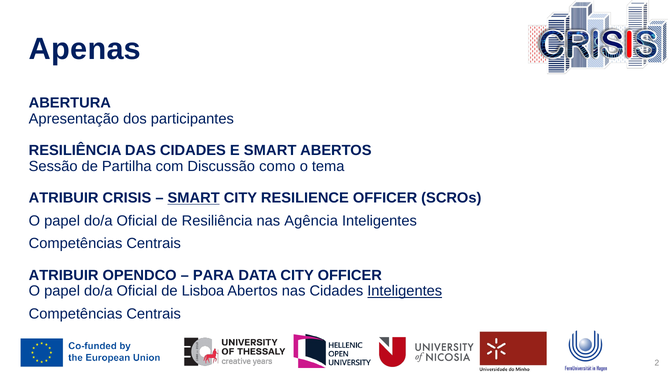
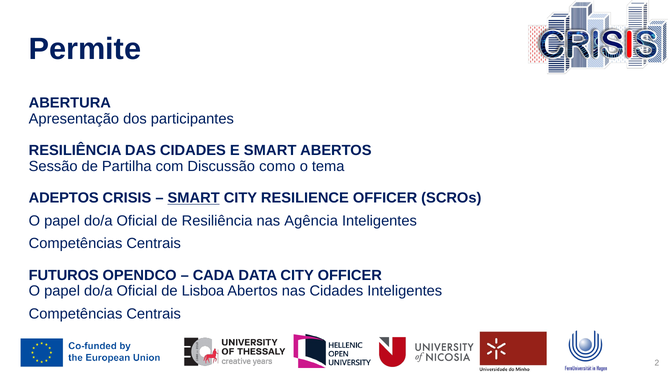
Apenas: Apenas -> Permite
ATRIBUIR at (64, 198): ATRIBUIR -> ADEPTOS
ATRIBUIR at (64, 275): ATRIBUIR -> FUTUROS
PARA: PARA -> CADA
Inteligentes at (405, 291) underline: present -> none
